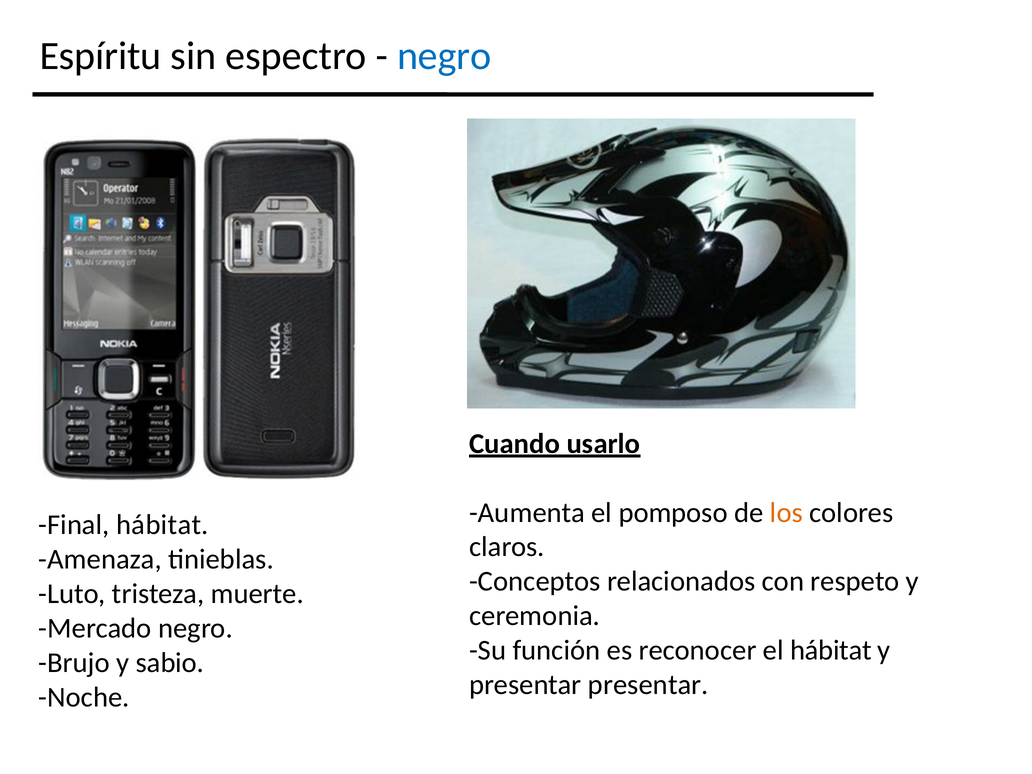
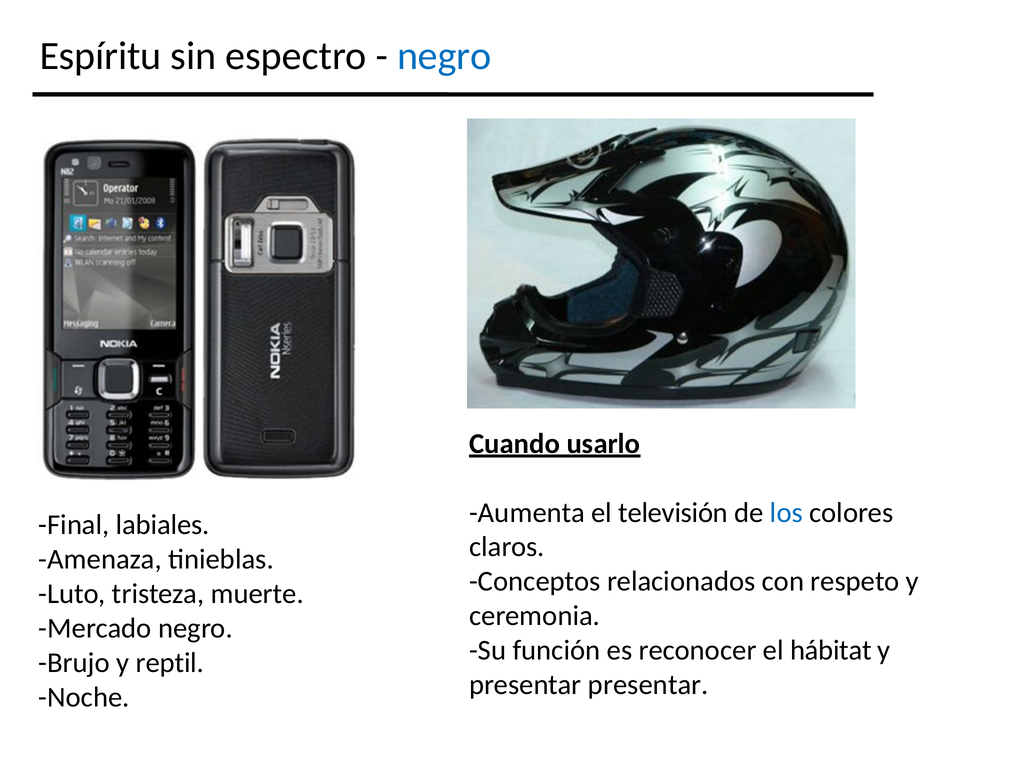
pomposo: pomposo -> televisión
los colour: orange -> blue
Final hábitat: hábitat -> labiales
sabio: sabio -> reptil
